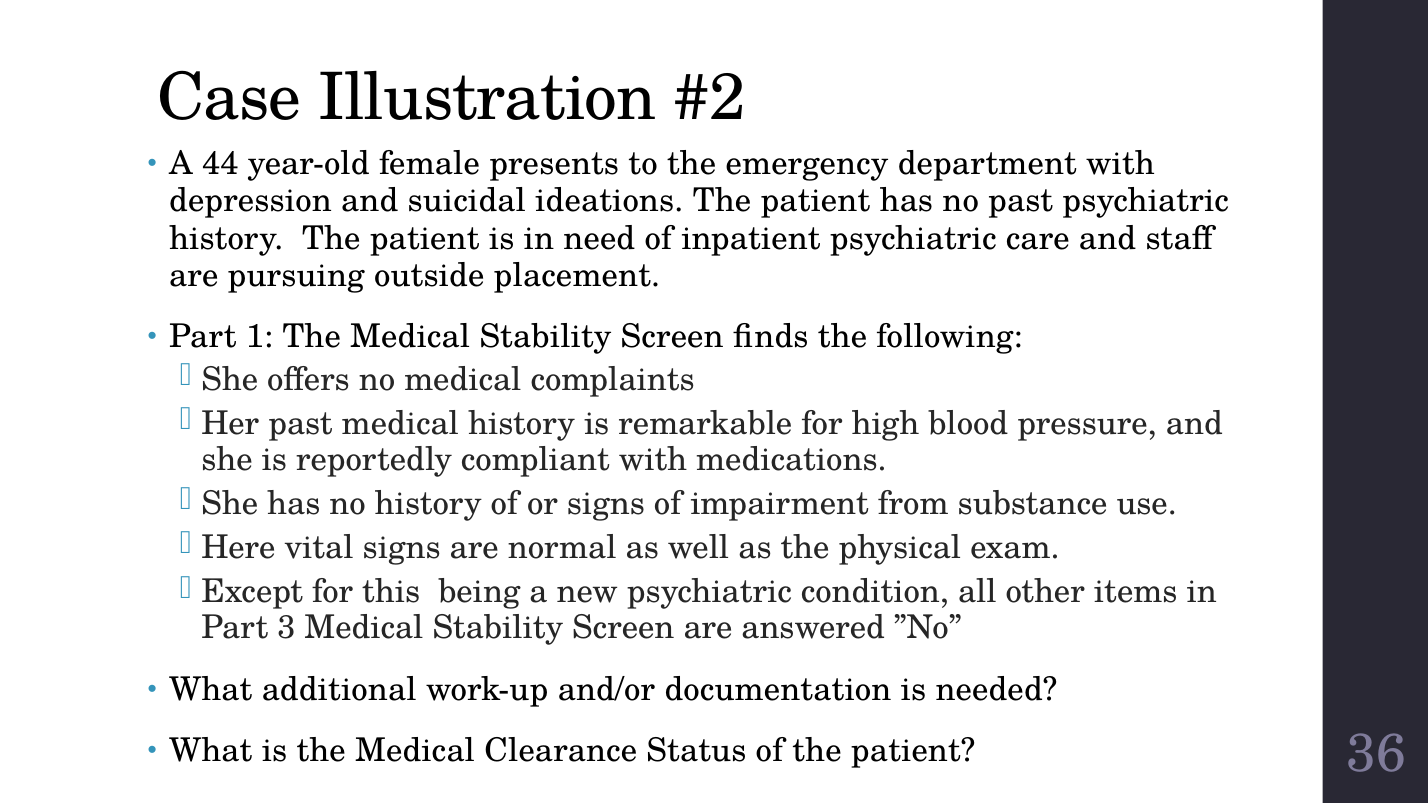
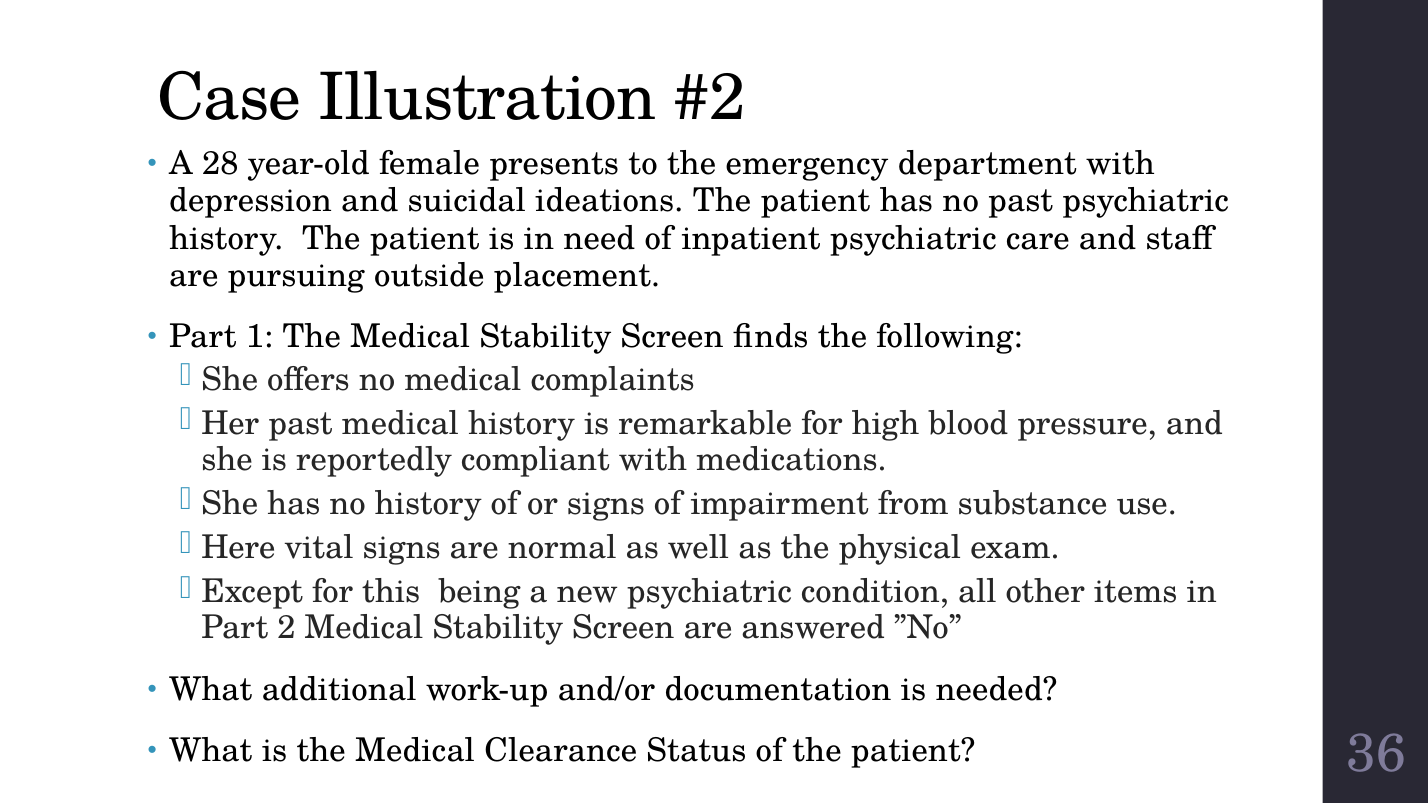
44: 44 -> 28
3: 3 -> 2
